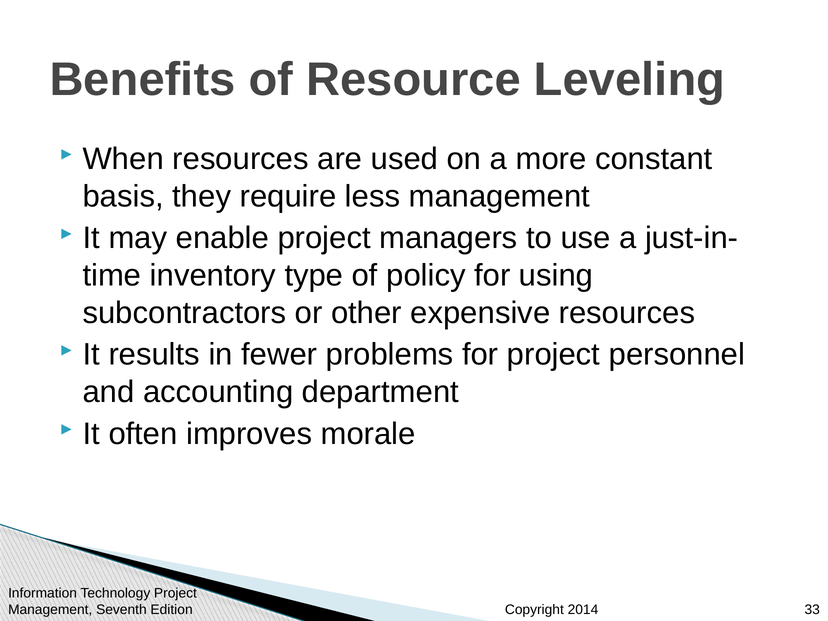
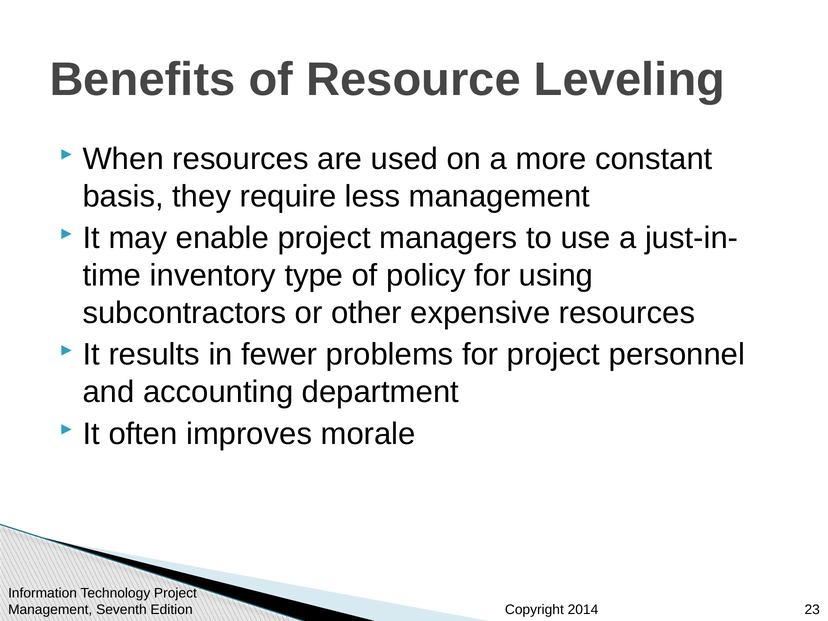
33: 33 -> 23
